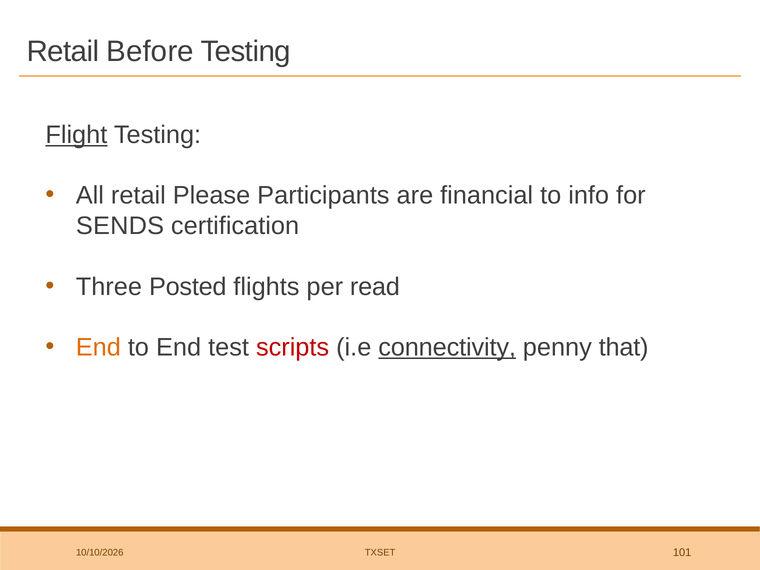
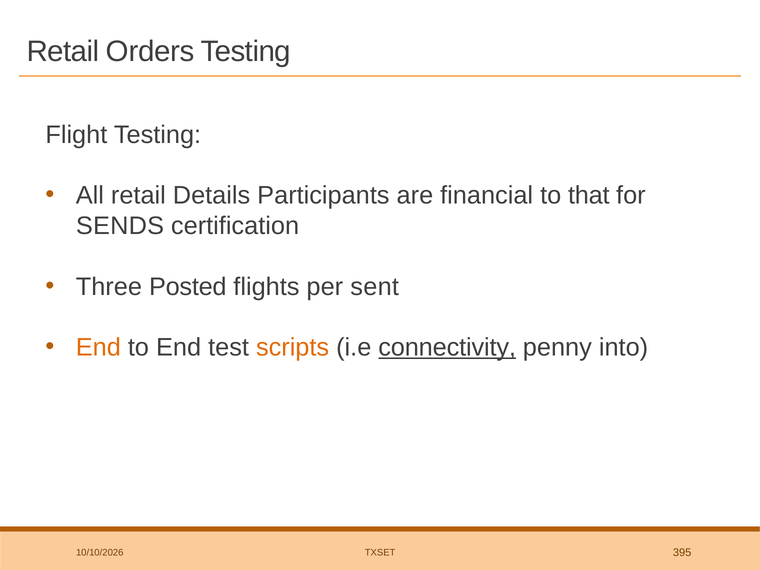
Before: Before -> Orders
Flight underline: present -> none
Please: Please -> Details
info: info -> that
read: read -> sent
scripts colour: red -> orange
that: that -> into
101: 101 -> 395
